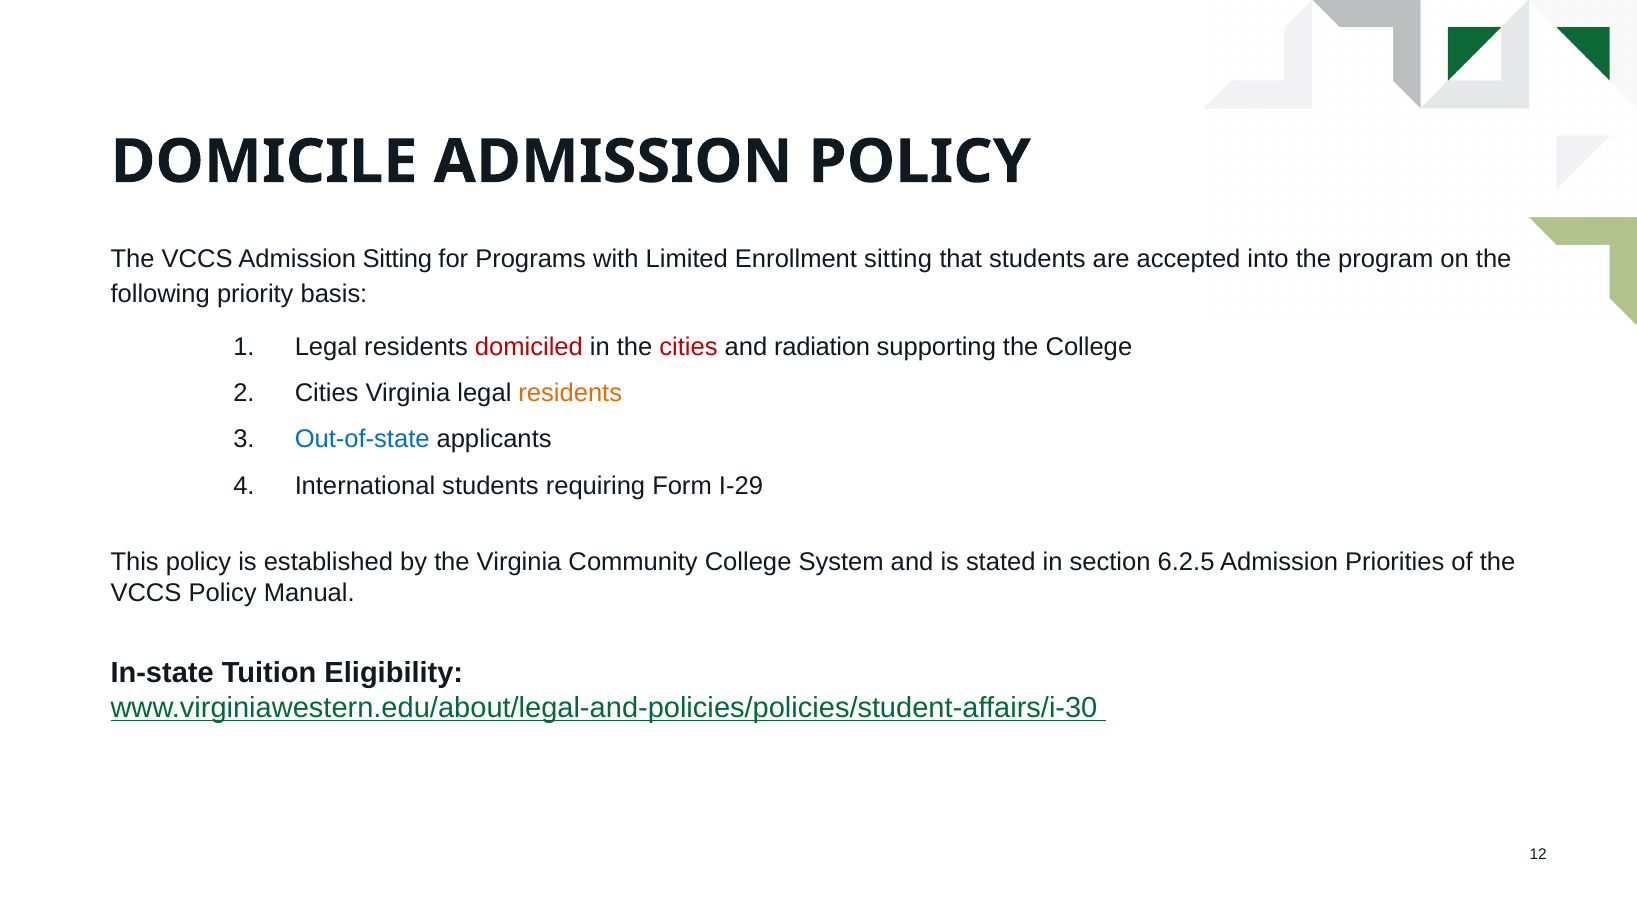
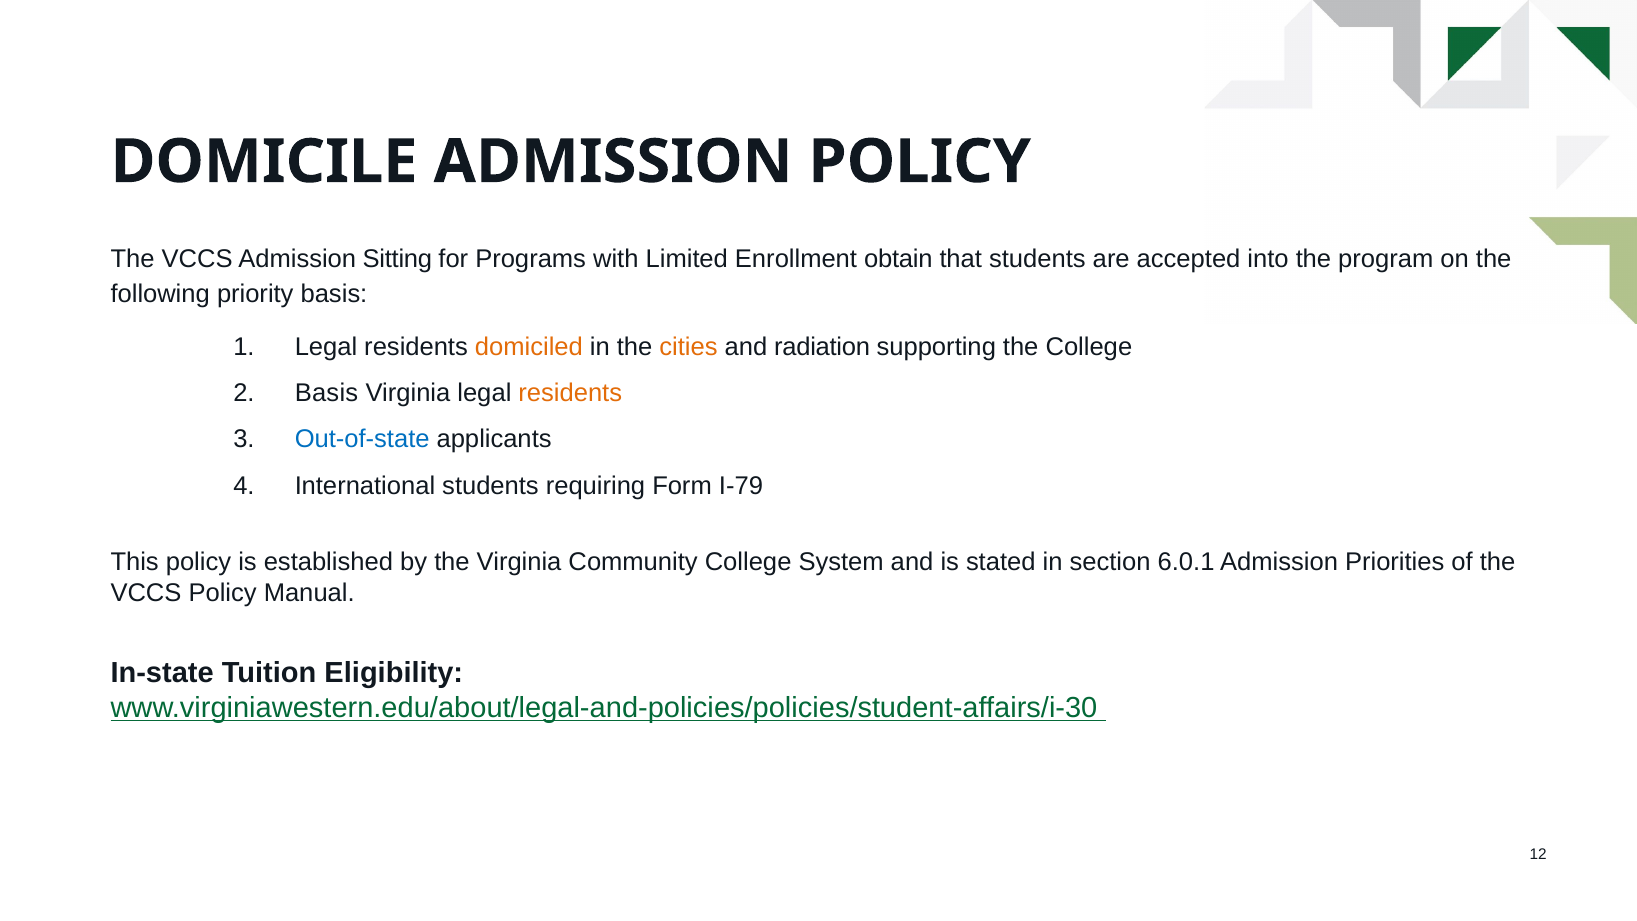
Enrollment sitting: sitting -> obtain
domiciled colour: red -> orange
cities at (689, 347) colour: red -> orange
2 Cities: Cities -> Basis
I-29: I-29 -> I-79
6.2.5: 6.2.5 -> 6.0.1
